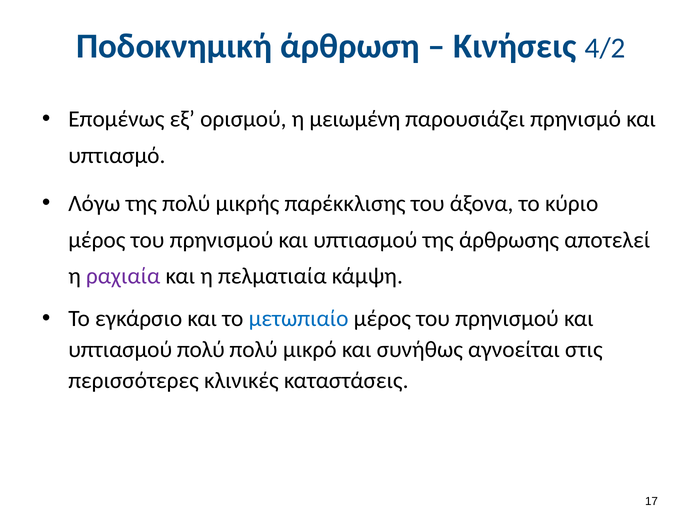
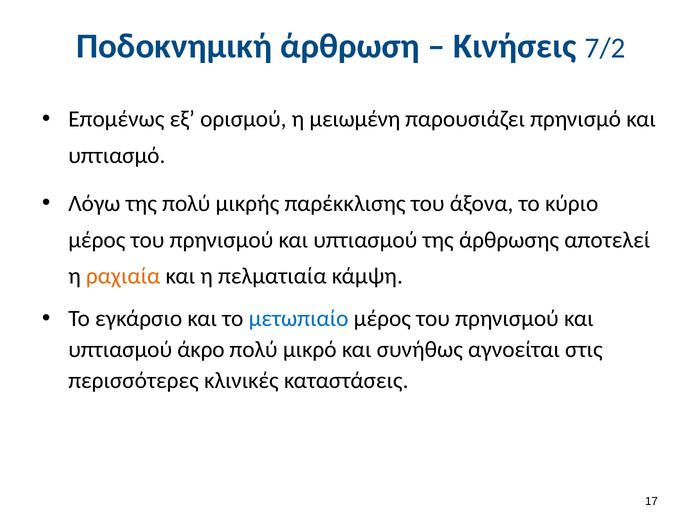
4/2: 4/2 -> 7/2
ραχιαία colour: purple -> orange
υπτιασμού πολύ: πολύ -> άκρο
